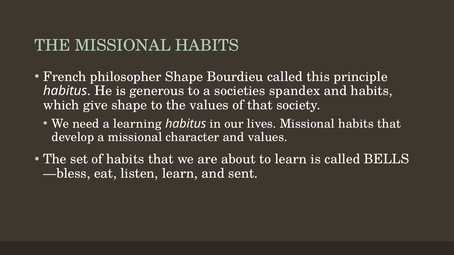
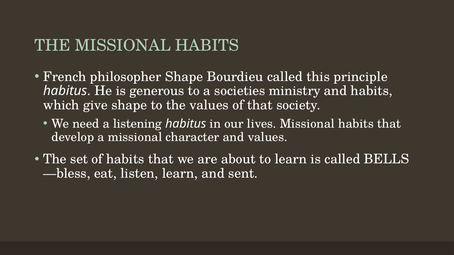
spandex: spandex -> ministry
learning: learning -> listening
